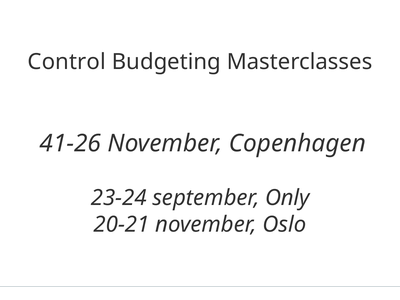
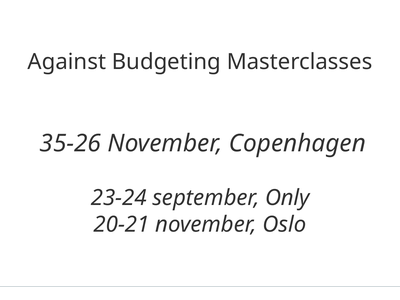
Control: Control -> Against
41-26: 41-26 -> 35-26
